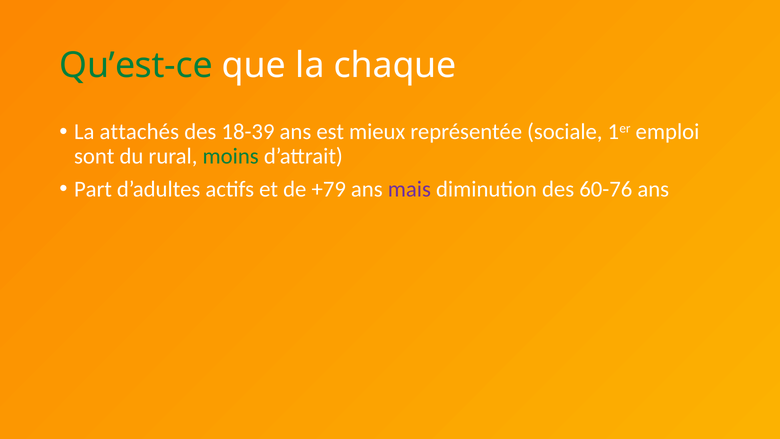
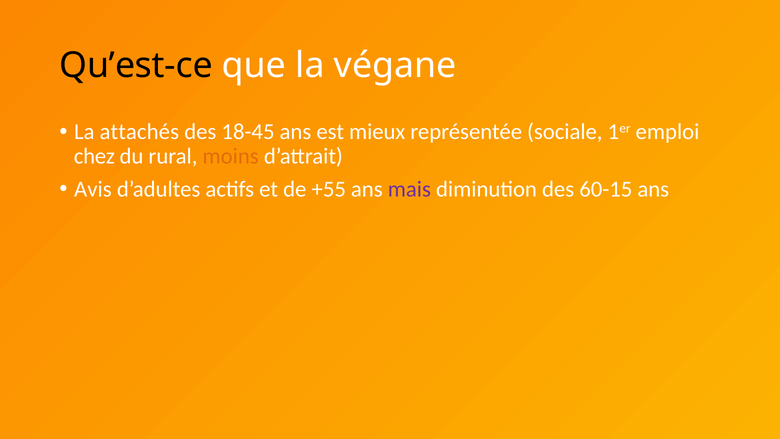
Qu’est-ce colour: green -> black
chaque: chaque -> végane
18-39: 18-39 -> 18-45
sont: sont -> chez
moins colour: green -> orange
Part: Part -> Avis
+79: +79 -> +55
60-76: 60-76 -> 60-15
